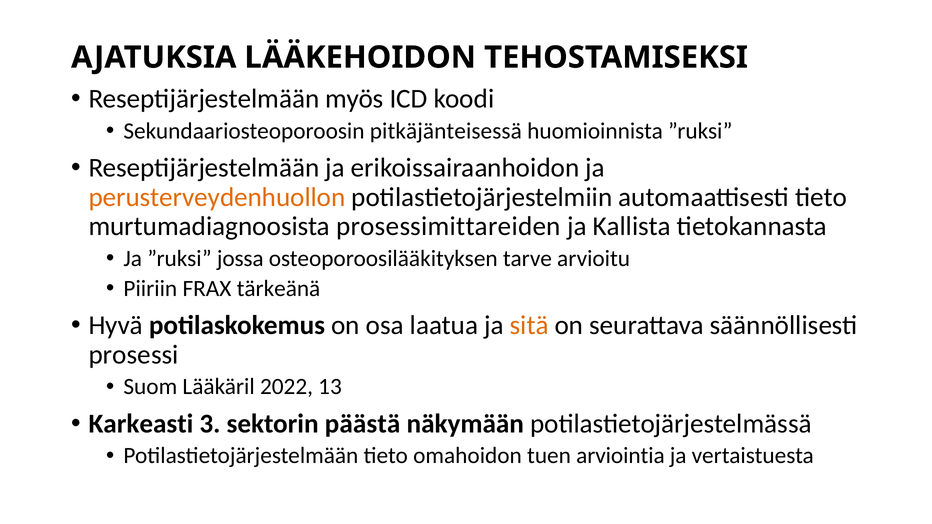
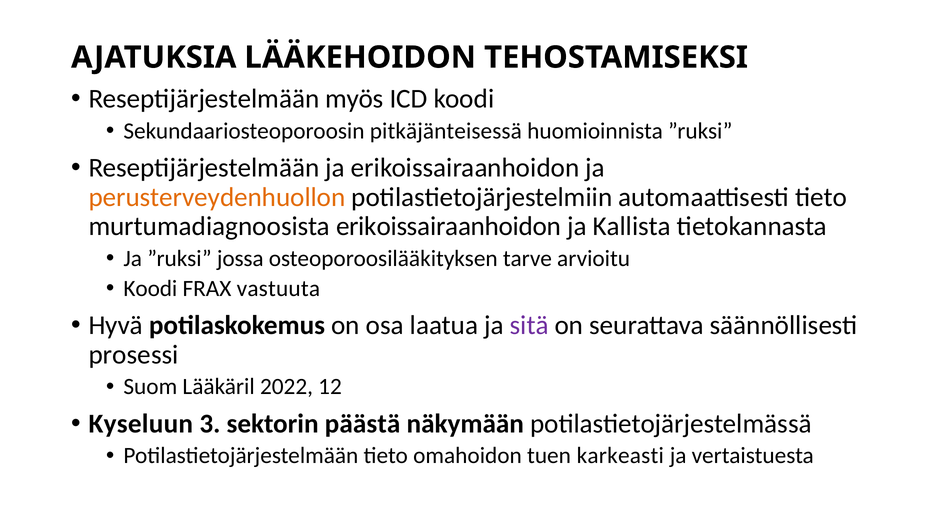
murtumadiagnoosista prosessimittareiden: prosessimittareiden -> erikoissairaanhoidon
Piiriin at (150, 289): Piiriin -> Koodi
tärkeänä: tärkeänä -> vastuuta
sitä colour: orange -> purple
13: 13 -> 12
Karkeasti: Karkeasti -> Kyseluun
arviointia: arviointia -> karkeasti
